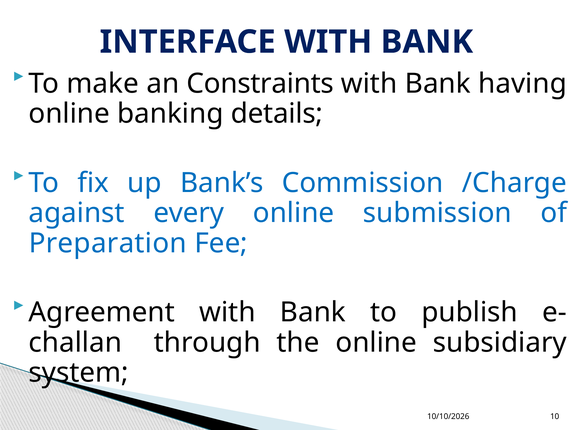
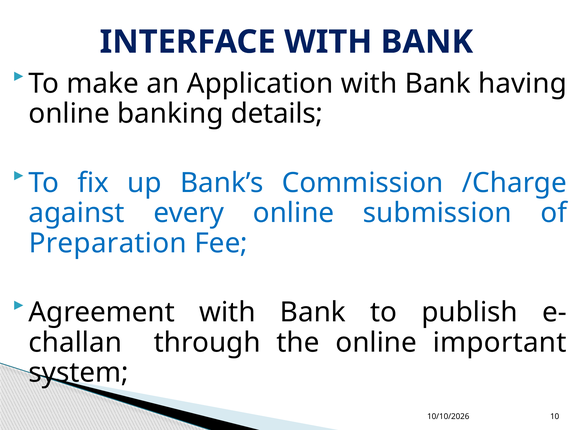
Constraints: Constraints -> Application
subsidiary: subsidiary -> important
